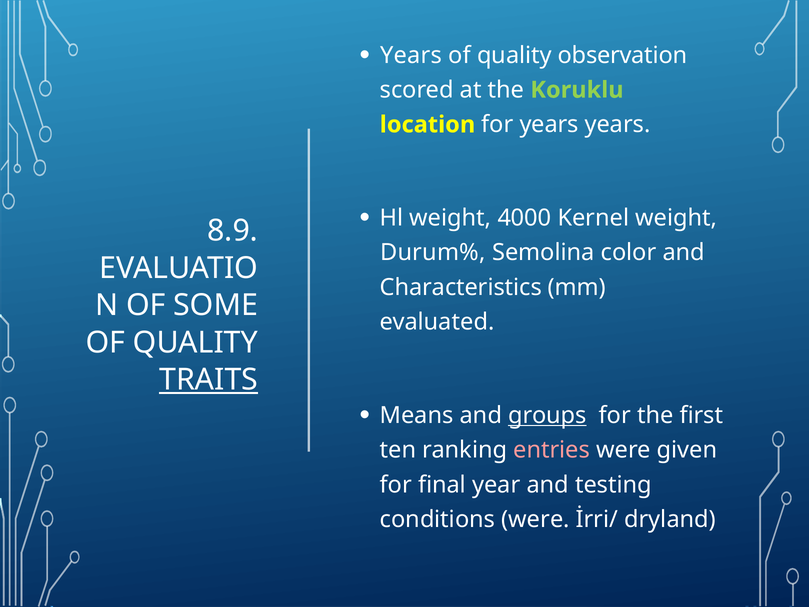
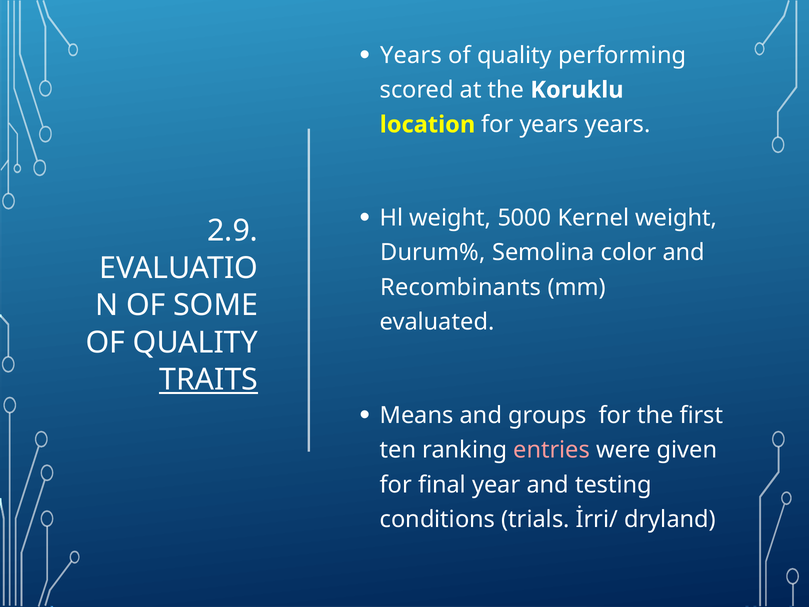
observation: observation -> performing
Koruklu colour: light green -> white
4000: 4000 -> 5000
8.9: 8.9 -> 2.9
Characteristics: Characteristics -> Recombinants
groups underline: present -> none
conditions were: were -> trials
